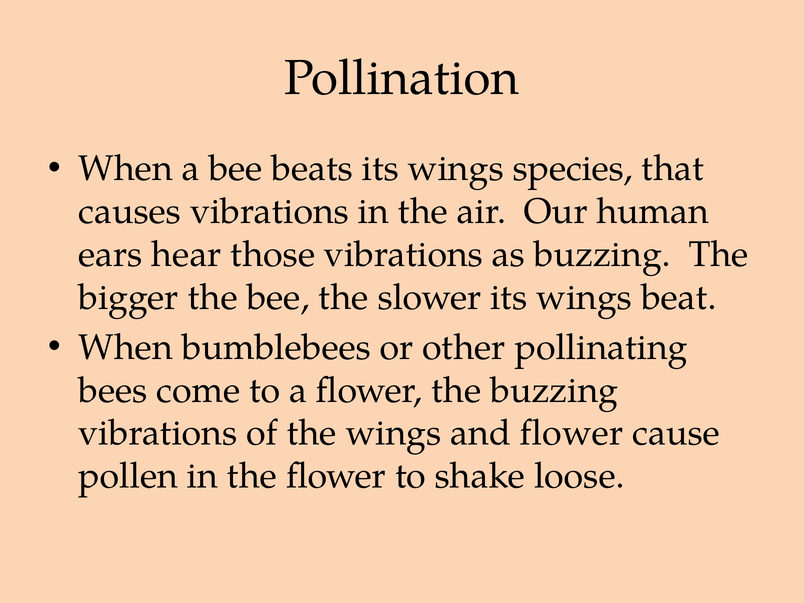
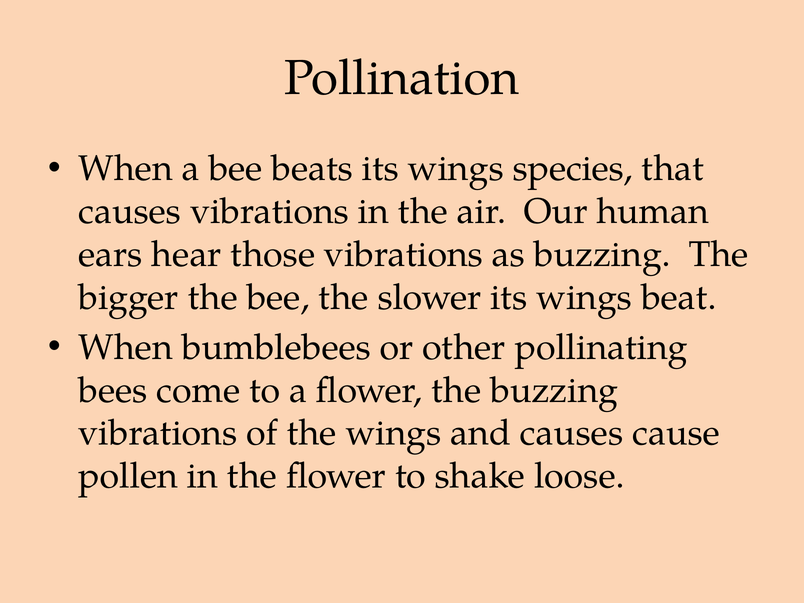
and flower: flower -> causes
